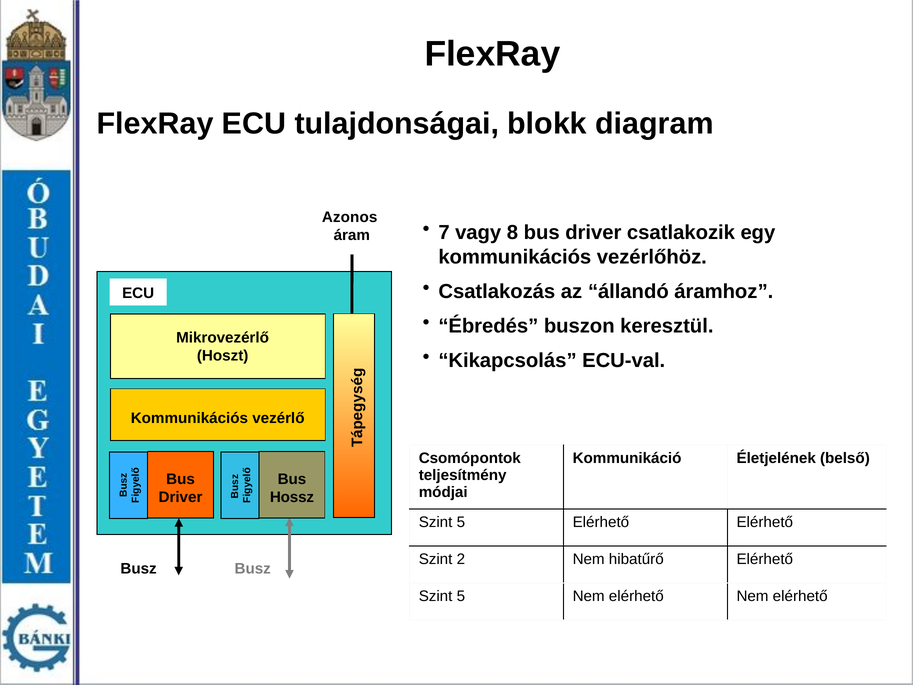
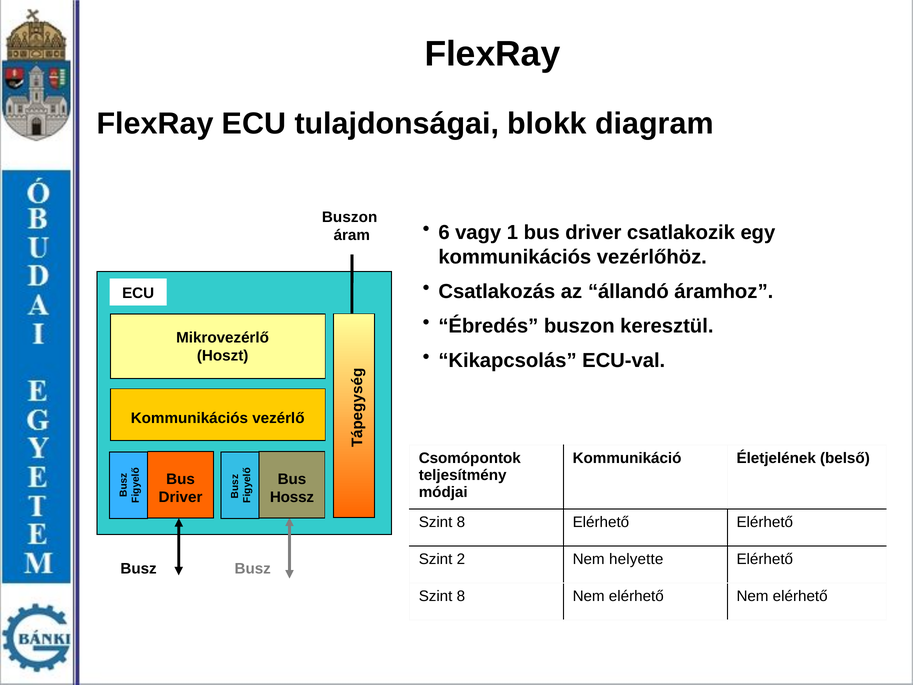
Azonos at (350, 217): Azonos -> Buszon
7: 7 -> 6
8: 8 -> 1
5 at (461, 522): 5 -> 8
hibatűrő: hibatűrő -> helyette
5 at (461, 596): 5 -> 8
